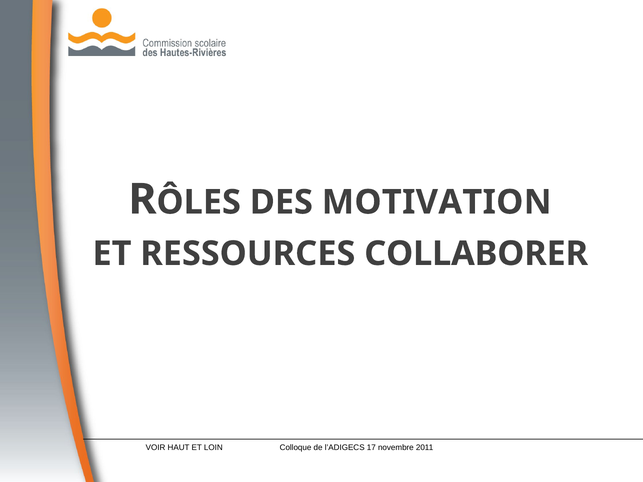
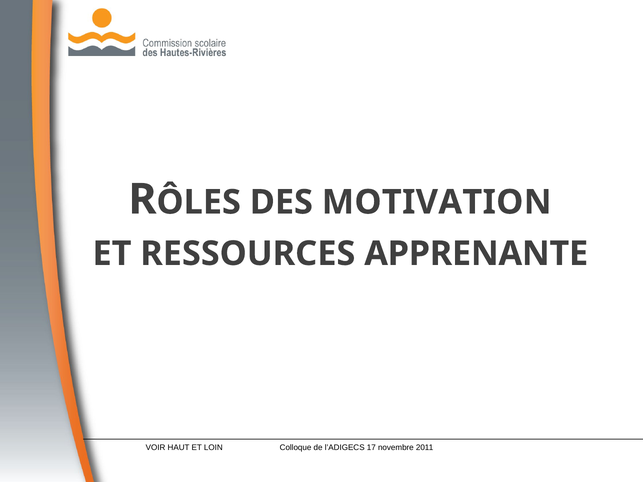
COLLABORER: COLLABORER -> APPRENANTE
